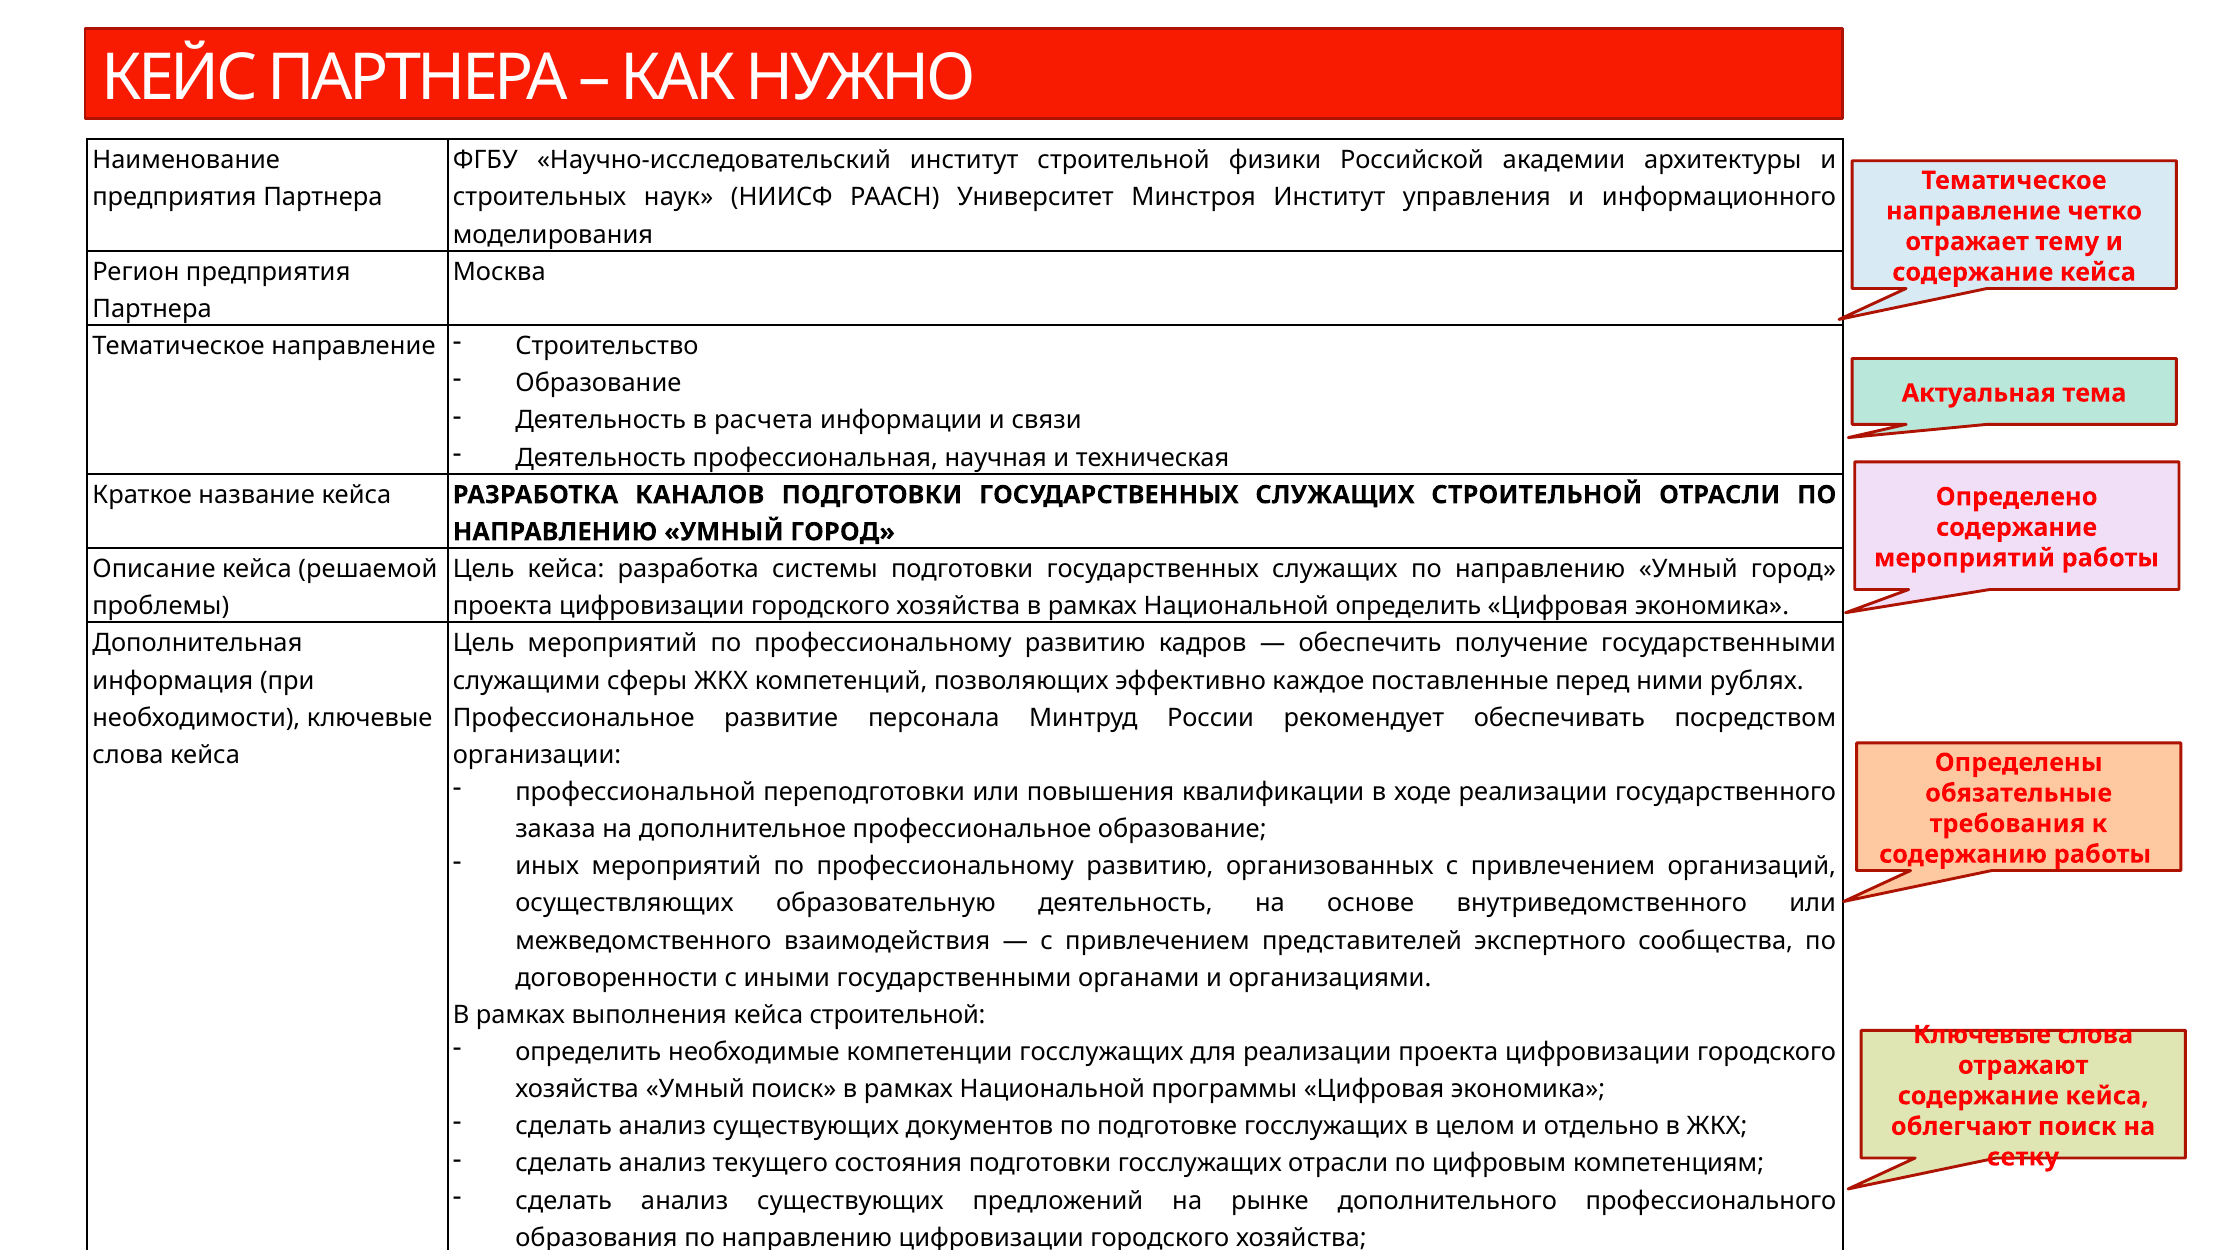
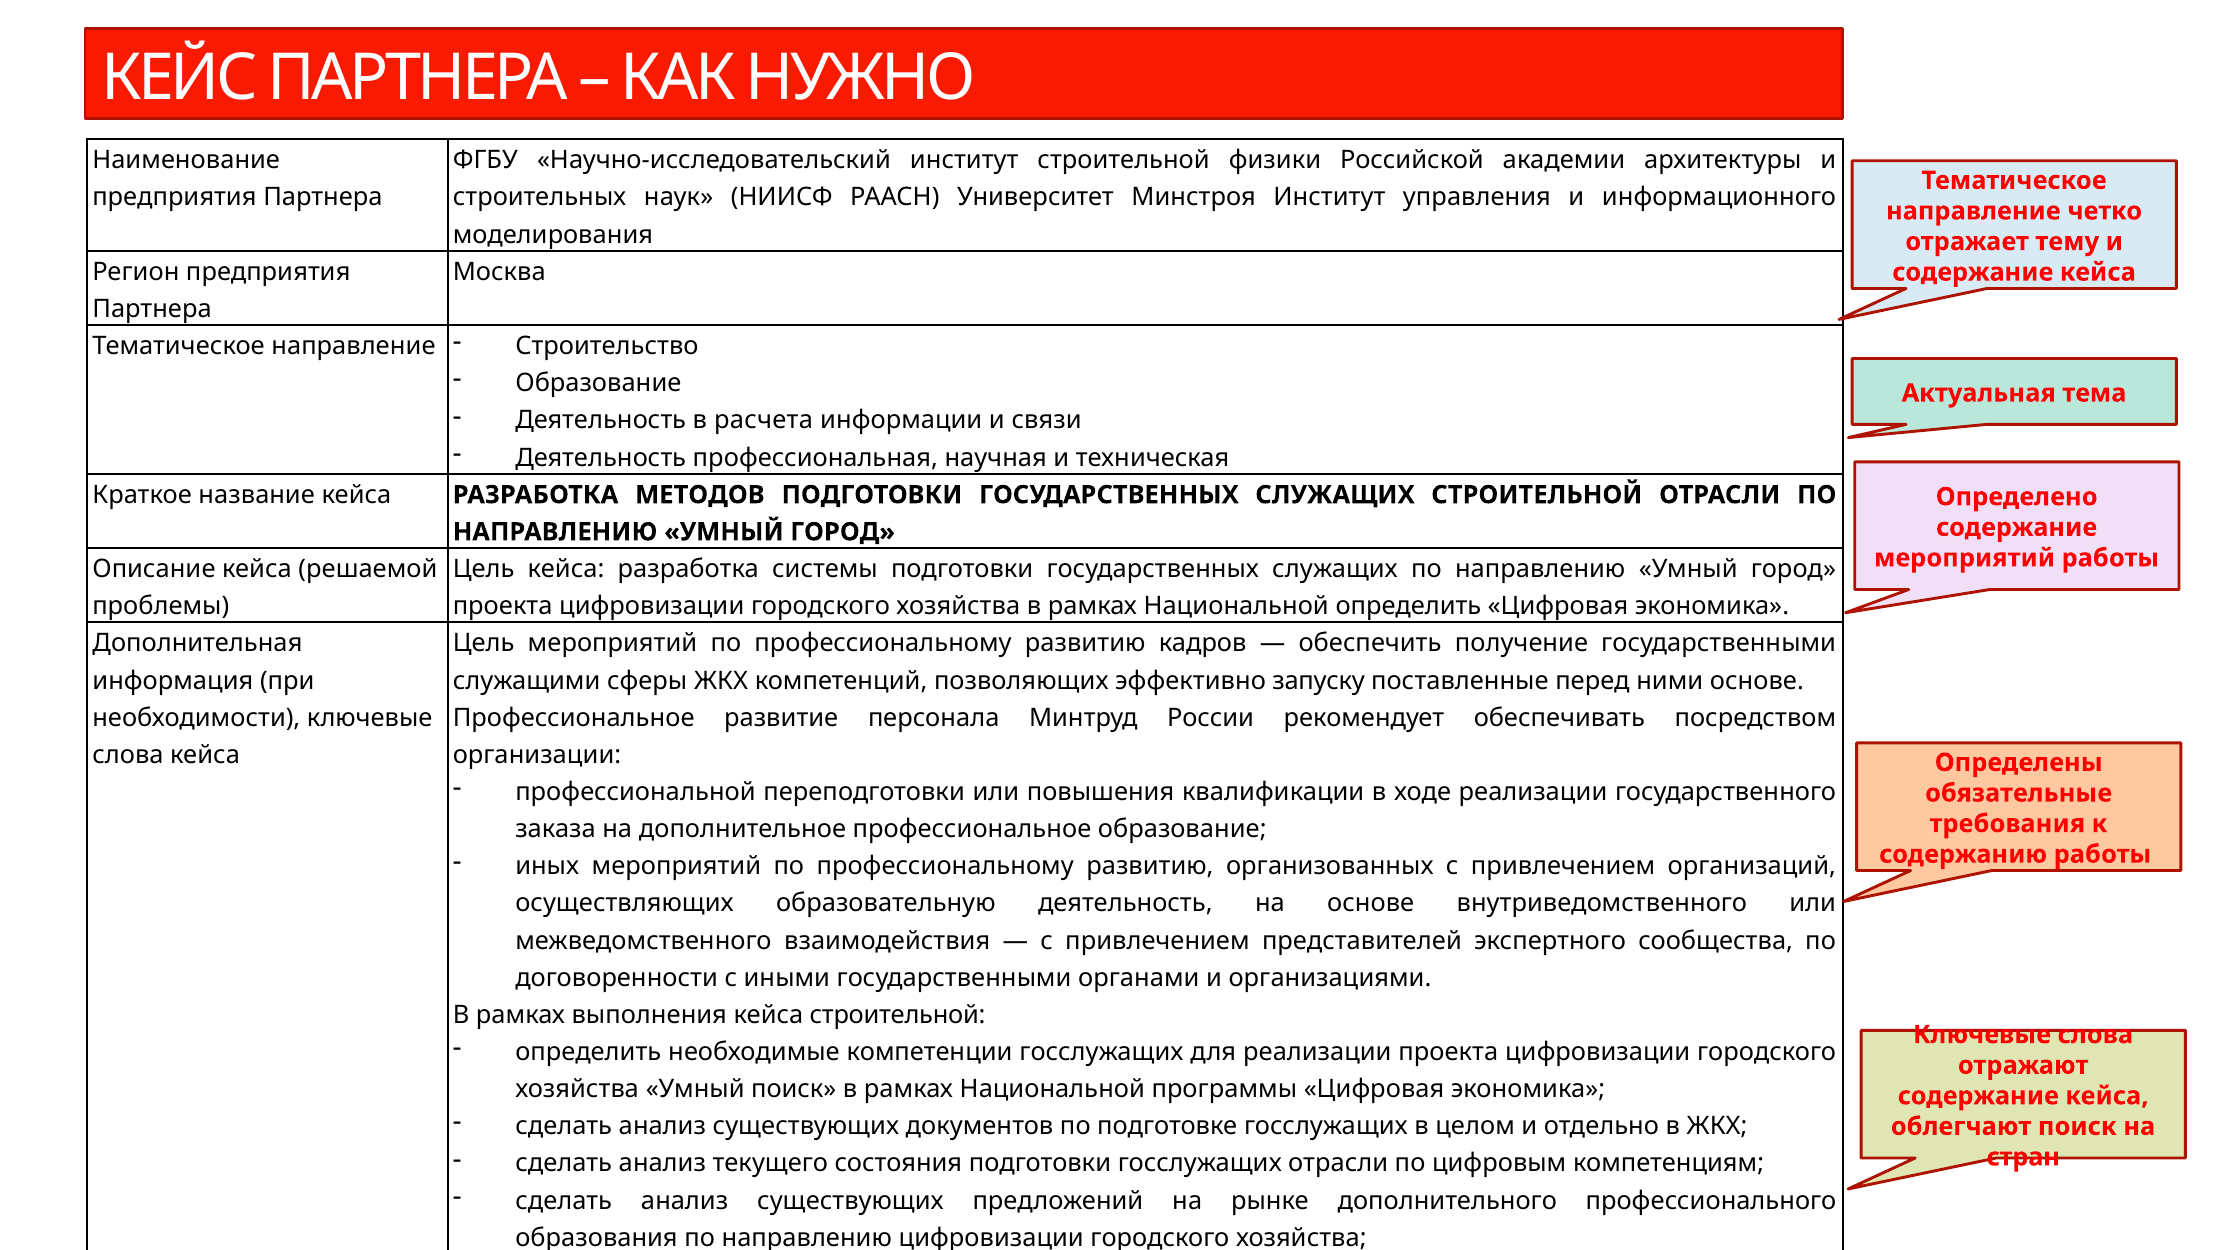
КАНАЛОВ: КАНАЛОВ -> МЕТОДОВ
каждое: каждое -> запуску
ними рублях: рублях -> основе
сетку: сетку -> стран
